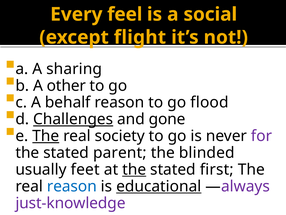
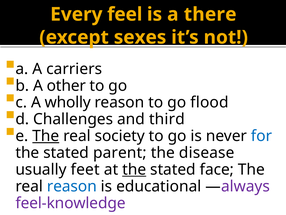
social: social -> there
flight: flight -> sexes
sharing: sharing -> carriers
behalf: behalf -> wholly
Challenges underline: present -> none
gone: gone -> third
for colour: purple -> blue
blinded: blinded -> disease
first: first -> face
educational underline: present -> none
just-knowledge: just-knowledge -> feel-knowledge
